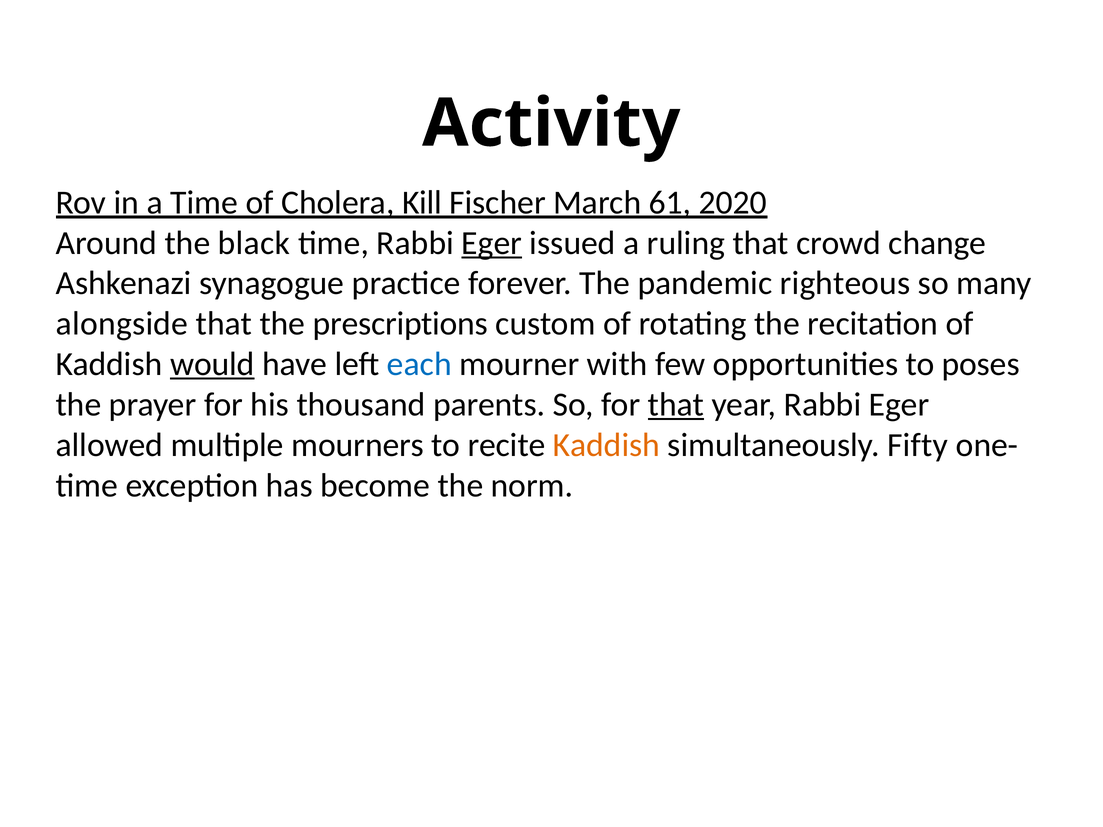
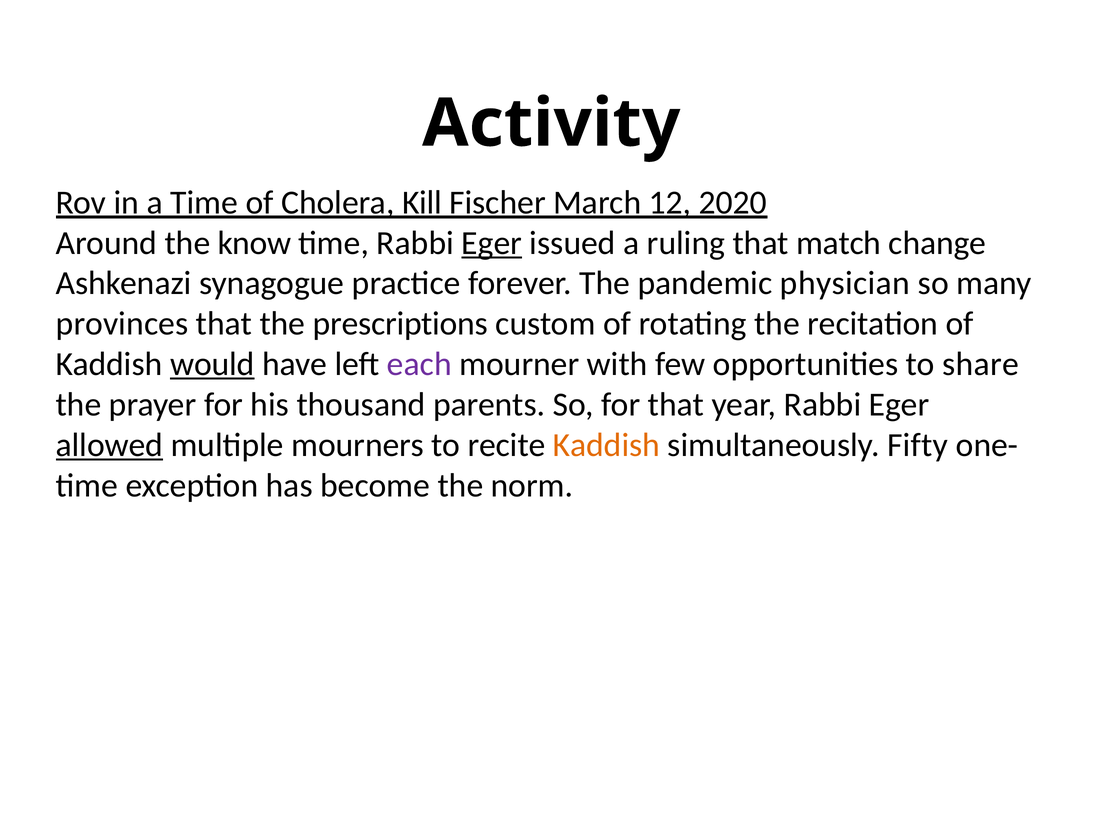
61: 61 -> 12
black: black -> know
crowd: crowd -> match
righteous: righteous -> physician
alongside: alongside -> provinces
each colour: blue -> purple
poses: poses -> share
that at (676, 405) underline: present -> none
allowed underline: none -> present
